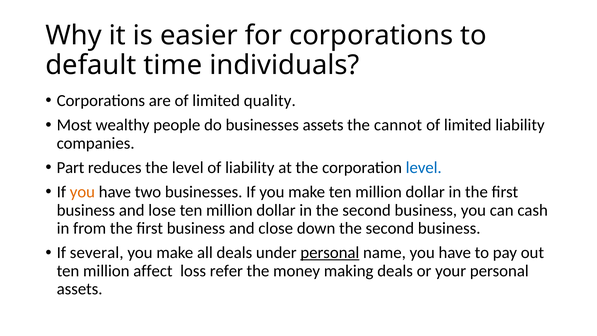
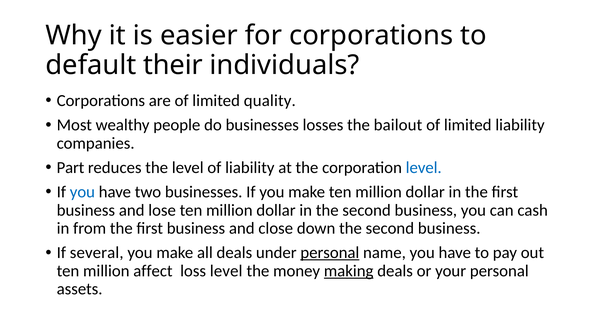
time: time -> their
businesses assets: assets -> losses
cannot: cannot -> bailout
you at (82, 192) colour: orange -> blue
loss refer: refer -> level
making underline: none -> present
